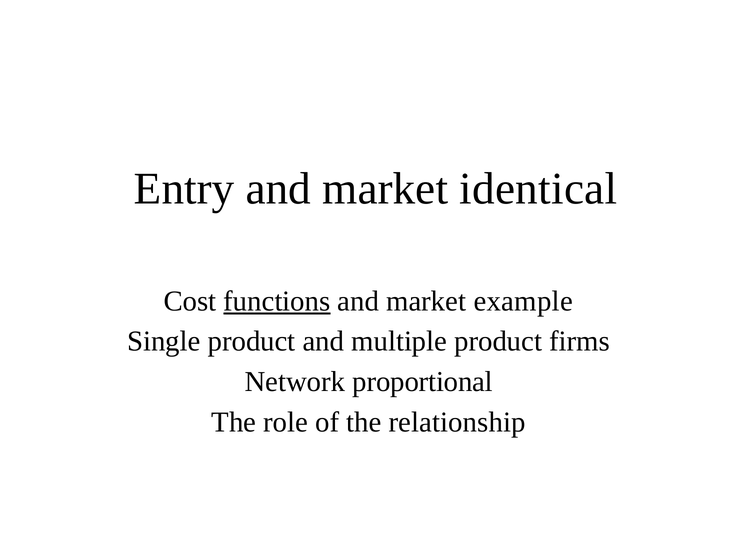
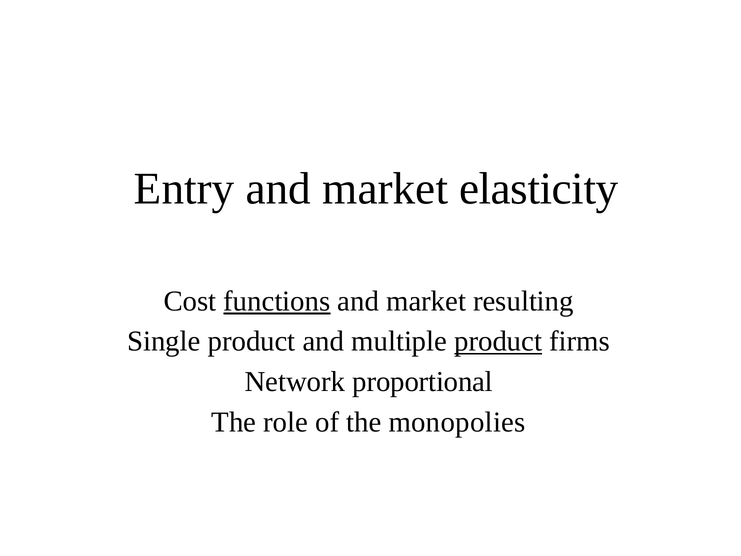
identical: identical -> elasticity
example: example -> resulting
product at (498, 341) underline: none -> present
relationship: relationship -> monopolies
